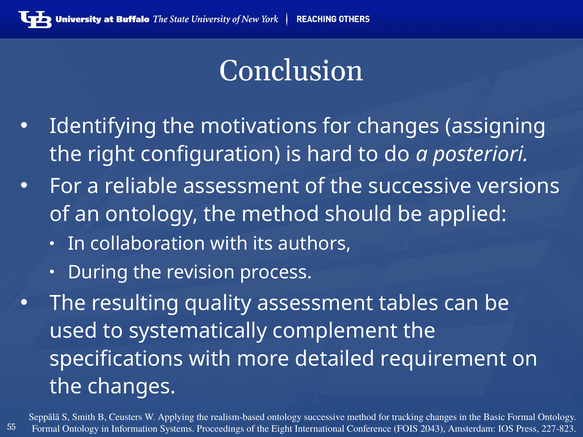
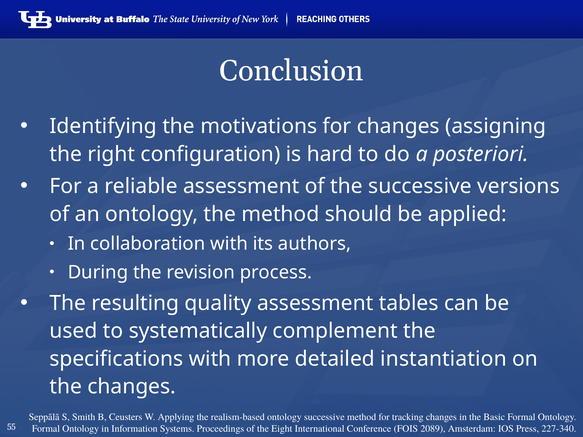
requirement: requirement -> instantiation
2043: 2043 -> 2089
227-823: 227-823 -> 227-340
